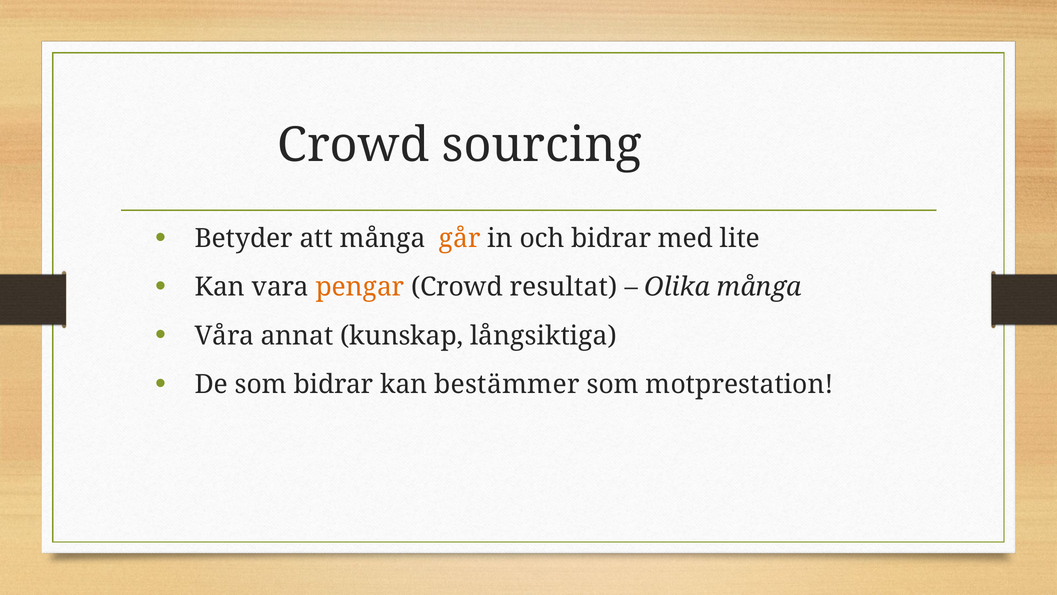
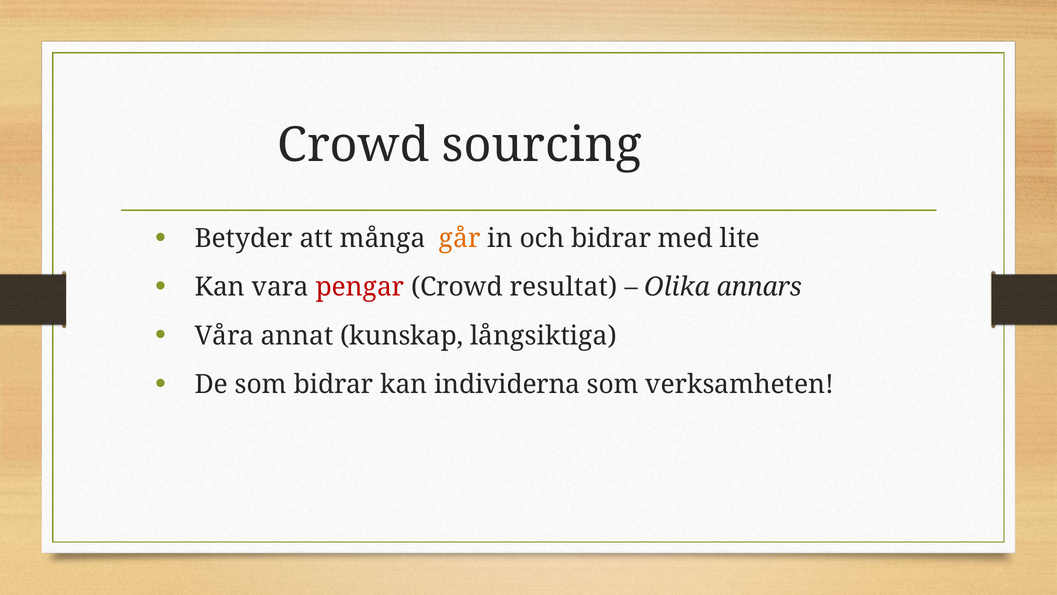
pengar colour: orange -> red
Olika många: många -> annars
bestämmer: bestämmer -> individerna
motprestation: motprestation -> verksamheten
